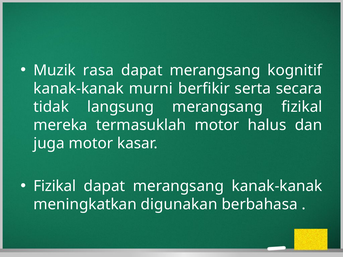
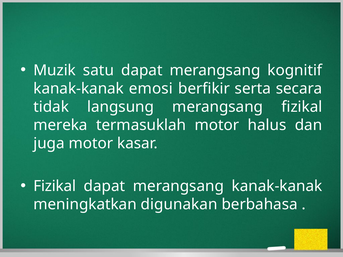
rasa: rasa -> satu
murni: murni -> emosi
